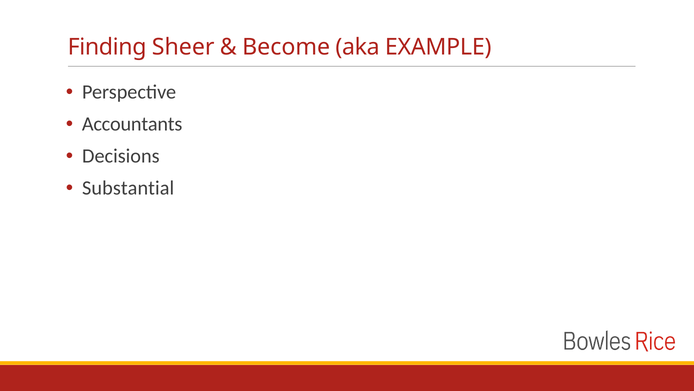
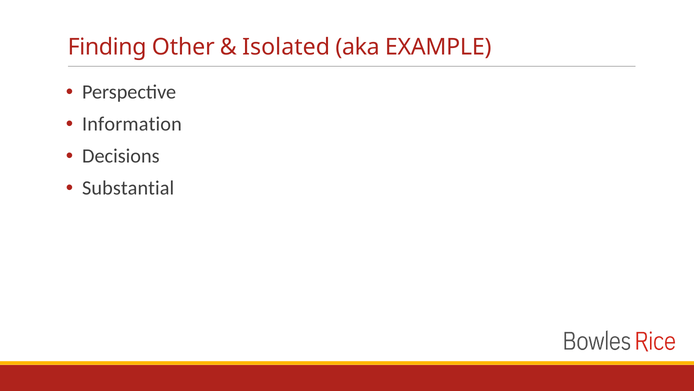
Sheer: Sheer -> Other
Become: Become -> Isolated
Accountants: Accountants -> Information
